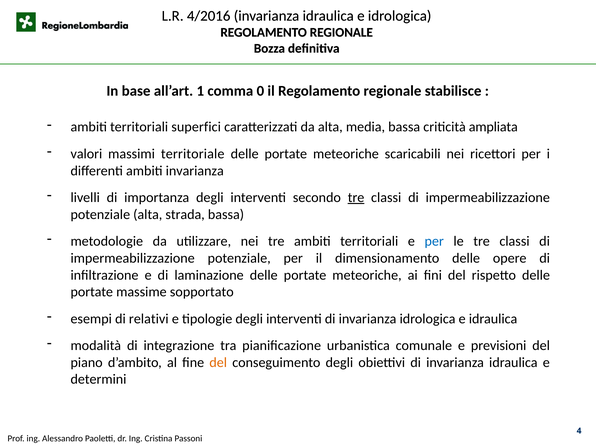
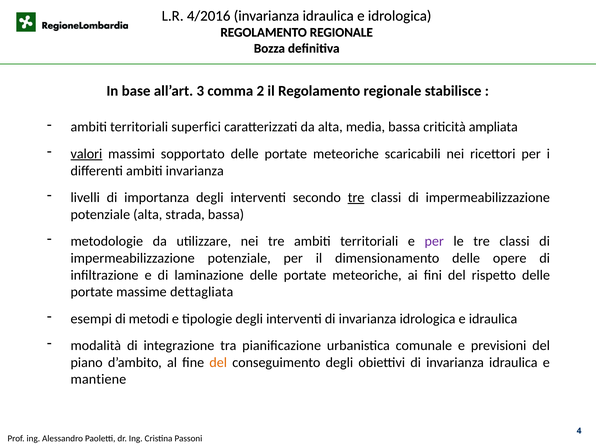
1: 1 -> 3
0: 0 -> 2
valori underline: none -> present
territoriale: territoriale -> sopportato
per at (434, 241) colour: blue -> purple
sopportato: sopportato -> dettagliata
relativi: relativi -> metodi
determini: determini -> mantiene
